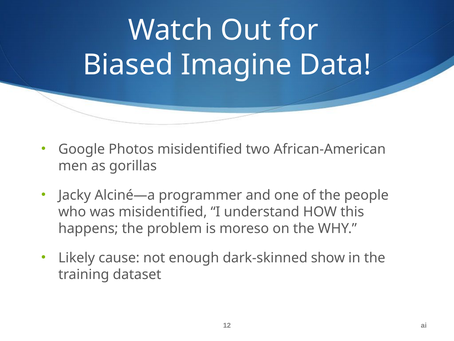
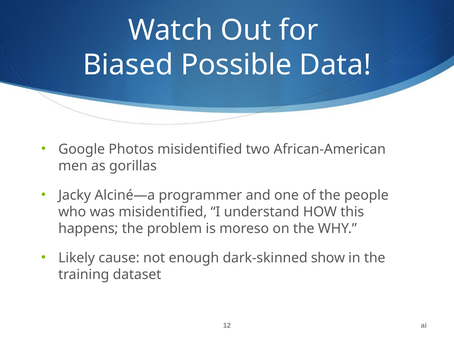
Imagine: Imagine -> Possible
